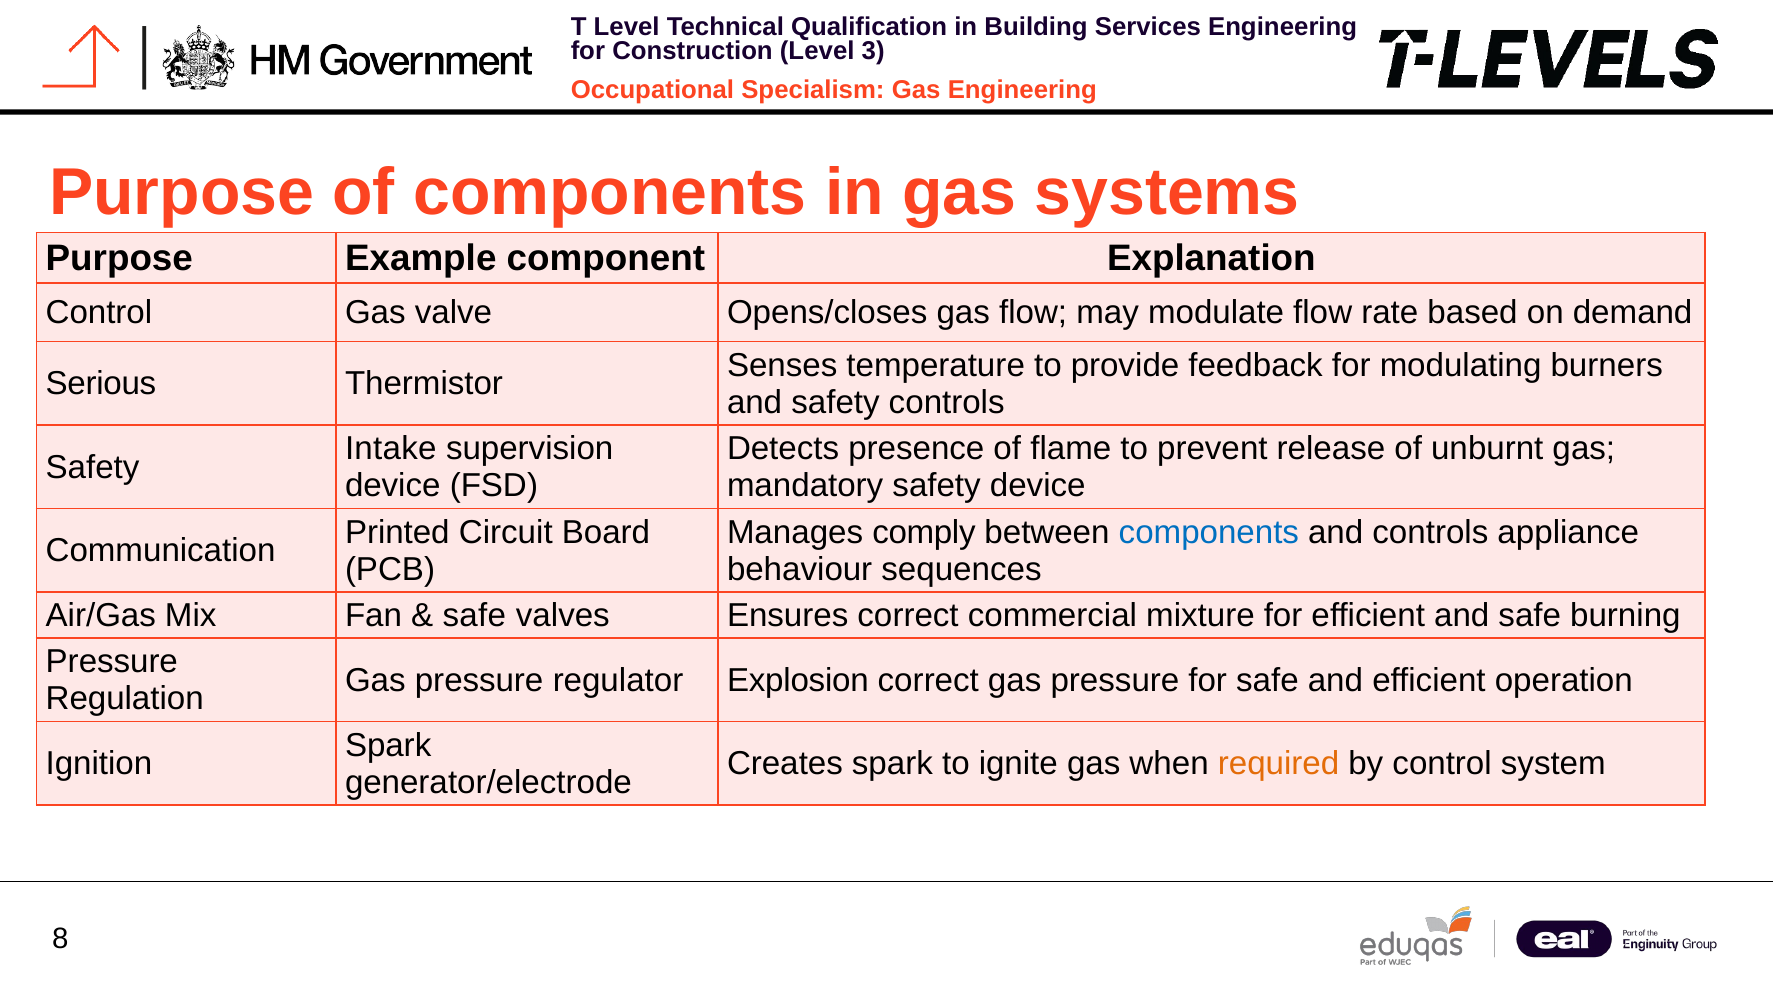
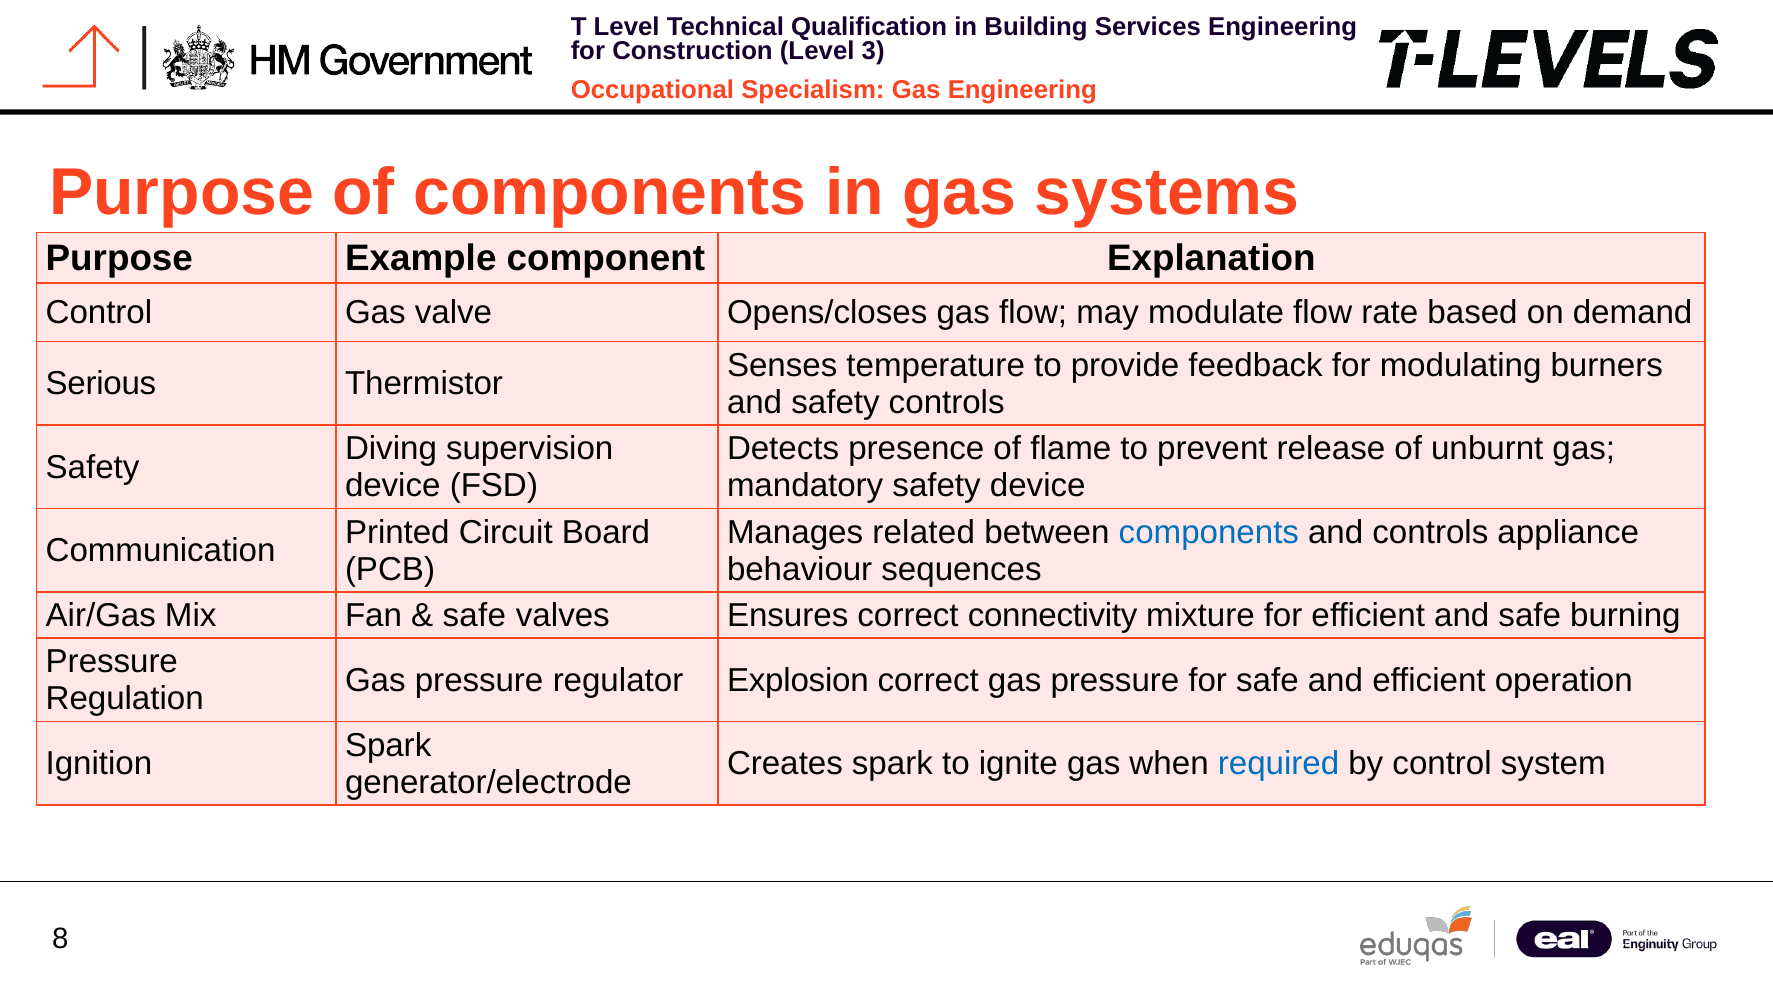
Intake: Intake -> Diving
comply: comply -> related
commercial: commercial -> connectivity
required colour: orange -> blue
